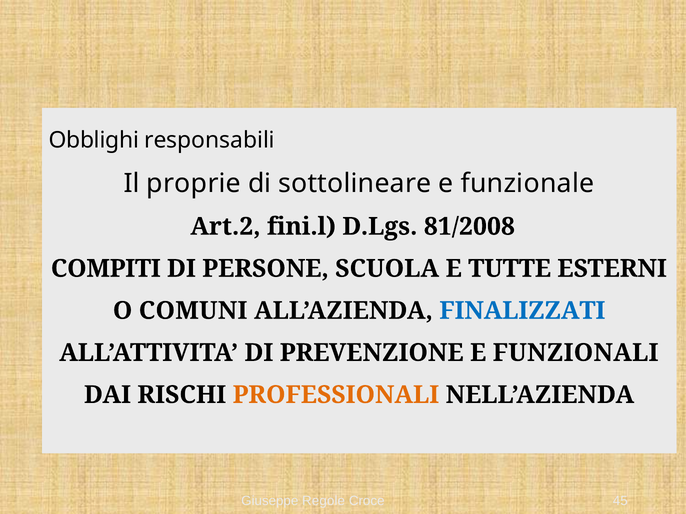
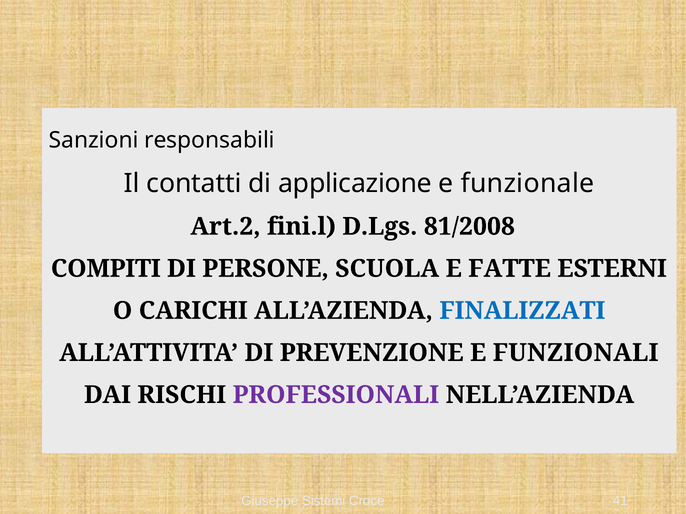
Obblighi: Obblighi -> Sanzioni
proprie: proprie -> contatti
sottolineare: sottolineare -> applicazione
TUTTE: TUTTE -> FATTE
COMUNI: COMUNI -> CARICHI
PROFESSIONALI colour: orange -> purple
Regole: Regole -> Sistemi
45: 45 -> 41
